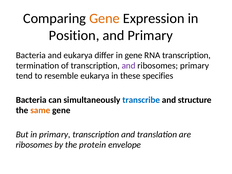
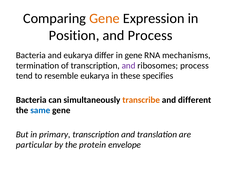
and Primary: Primary -> Process
RNA transcription: transcription -> mechanisms
ribosomes primary: primary -> process
transcribe colour: blue -> orange
structure: structure -> different
same colour: orange -> blue
ribosomes at (34, 145): ribosomes -> particular
